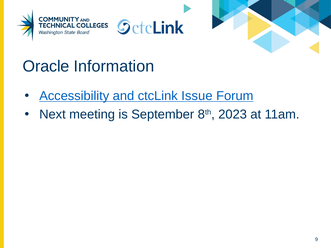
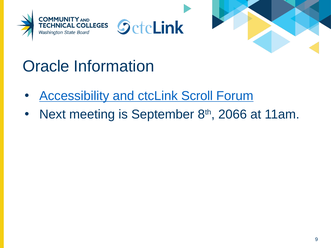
Issue: Issue -> Scroll
2023: 2023 -> 2066
